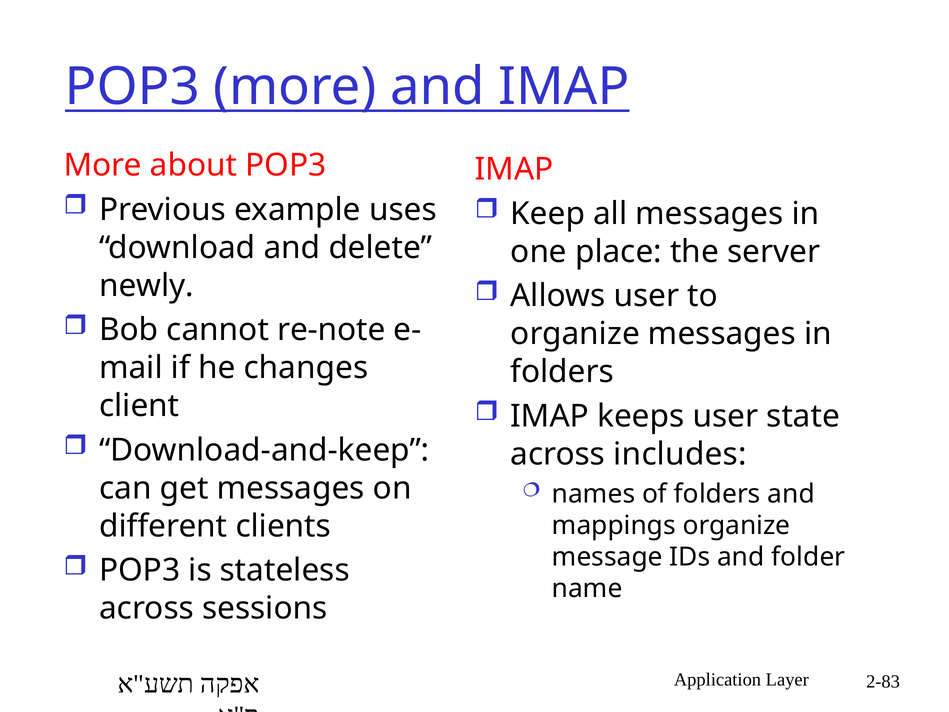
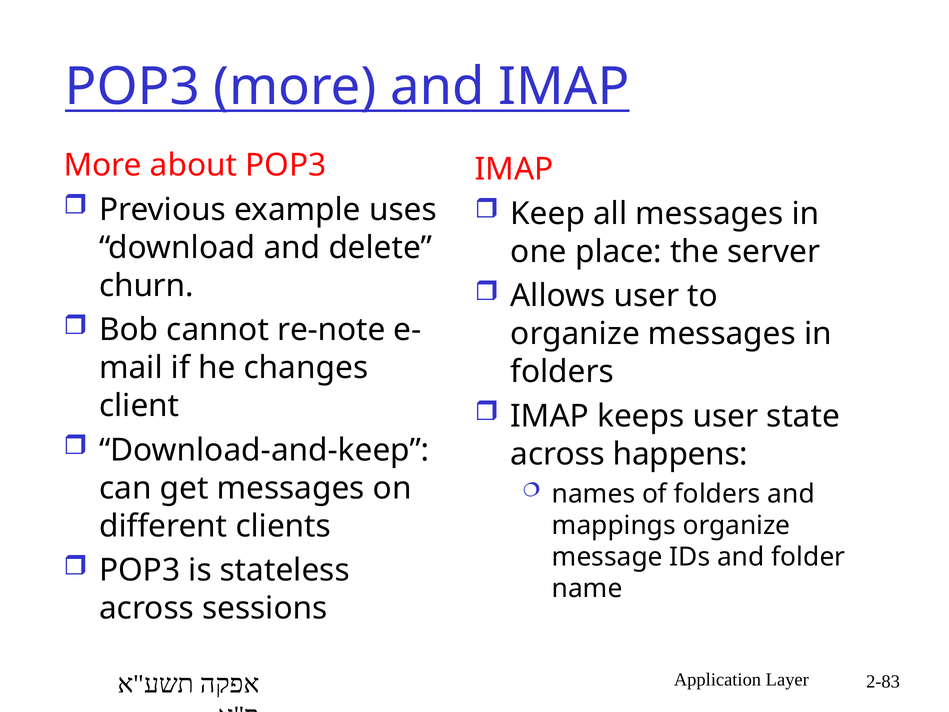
newly: newly -> churn
includes: includes -> happens
